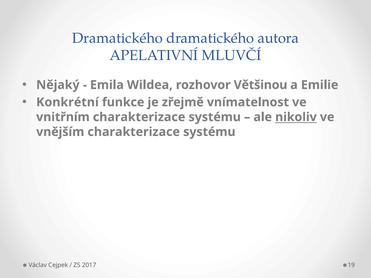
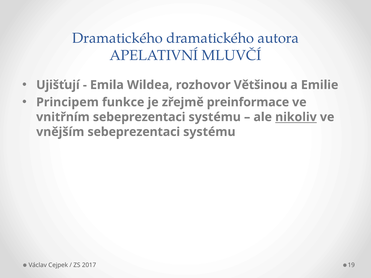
Nějaký: Nějaký -> Ujišťují
Konkrétní: Konkrétní -> Principem
vnímatelnost: vnímatelnost -> preinformace
vnitřním charakterizace: charakterizace -> sebeprezentaci
vnějším charakterizace: charakterizace -> sebeprezentaci
